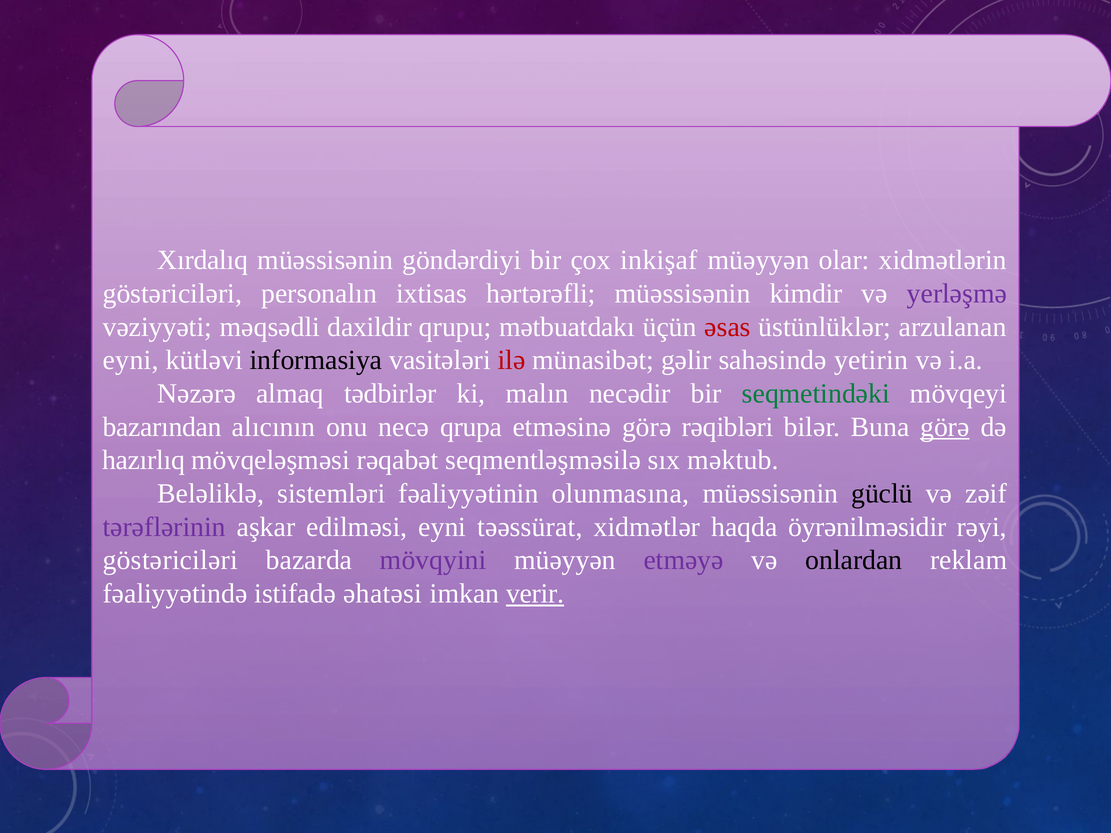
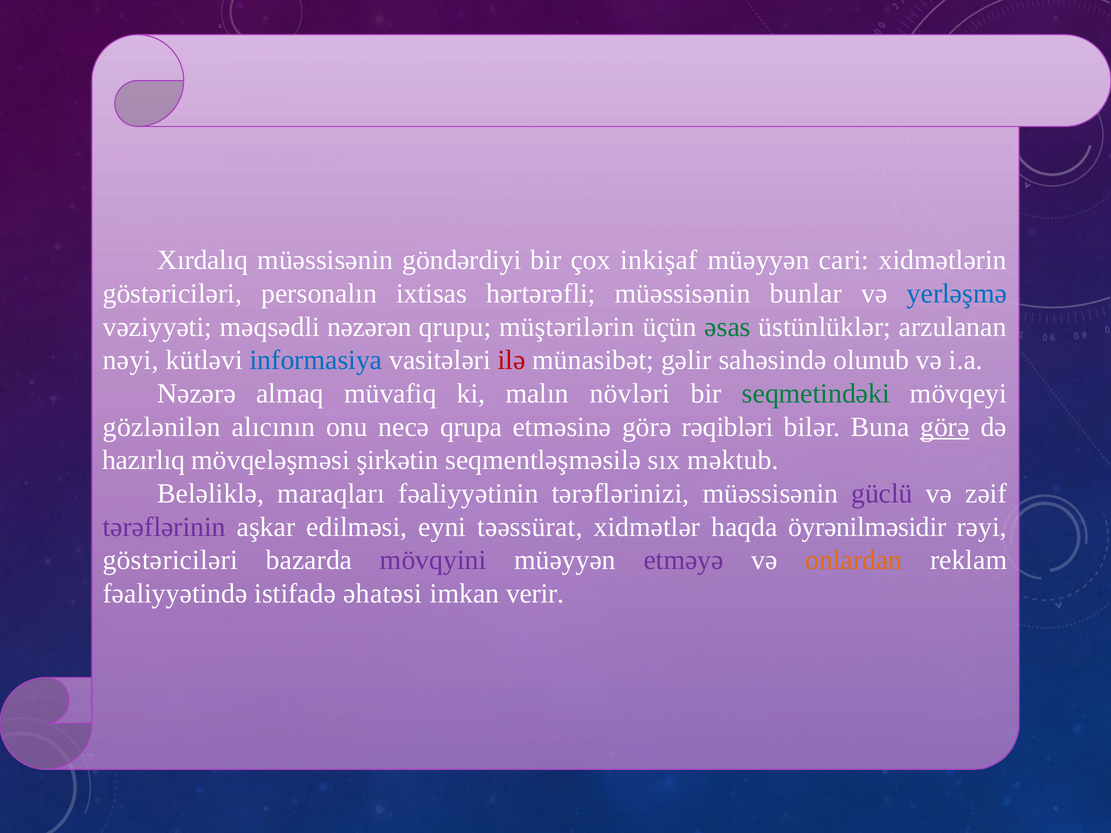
olar: olar -> cari
kimdir: kimdir -> bunlar
yerləşmə colour: purple -> blue
daxildir: daxildir -> nəzərən
mətbuatdakı: mətbuatdakı -> müştərilərin
əsas colour: red -> green
eyni at (131, 360): eyni -> nəyi
informasiya colour: black -> blue
yetirin: yetirin -> olunub
tədbirlər: tədbirlər -> müvafiq
necədir: necədir -> növləri
bazarından: bazarından -> gözlənilən
rəqabət: rəqabət -> şirkətin
sistemləri: sistemləri -> maraqları
olunmasına: olunmasına -> tərəflərinizi
güclü colour: black -> purple
onlardan colour: black -> orange
verir underline: present -> none
